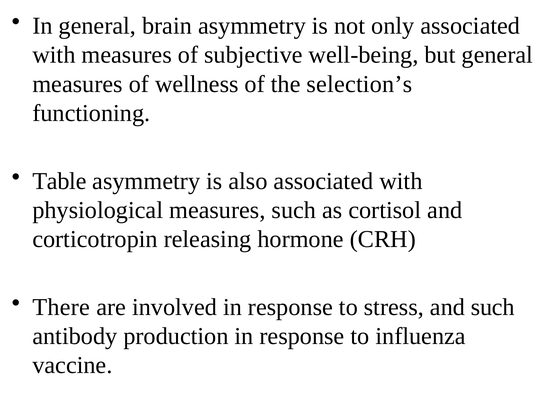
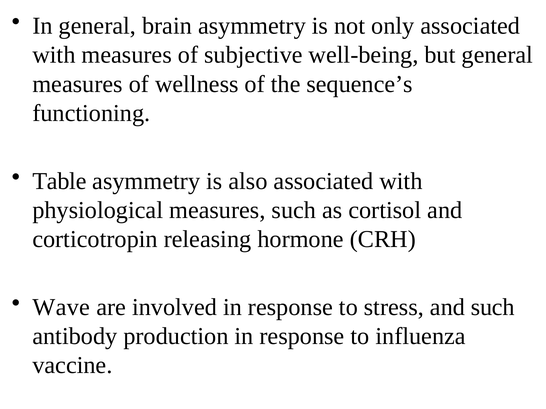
selection’s: selection’s -> sequence’s
There: There -> Wave
